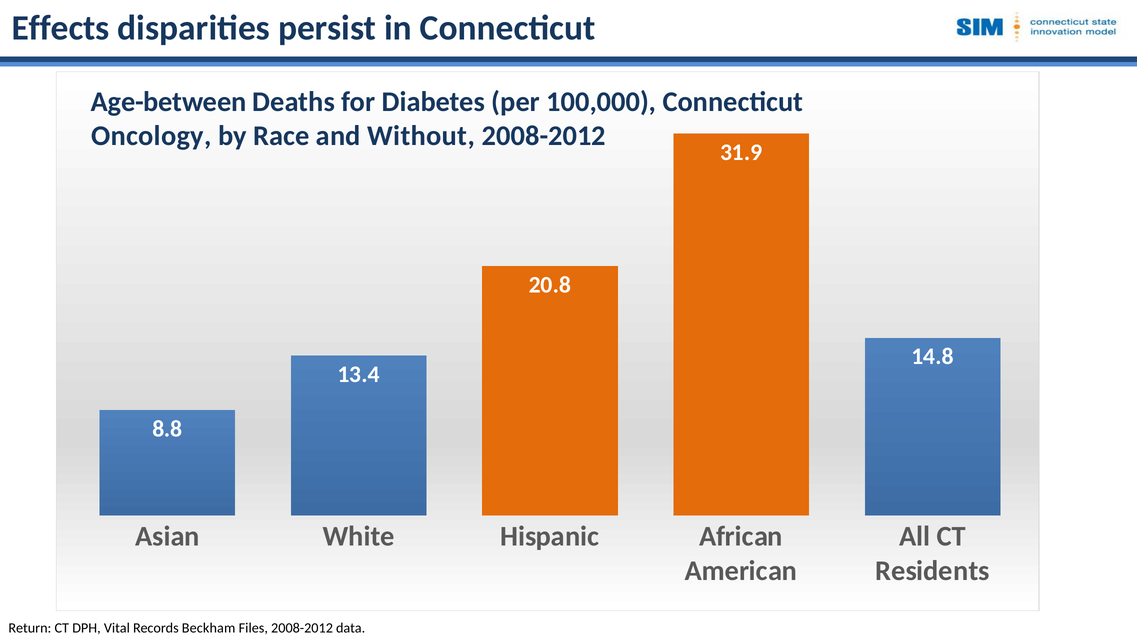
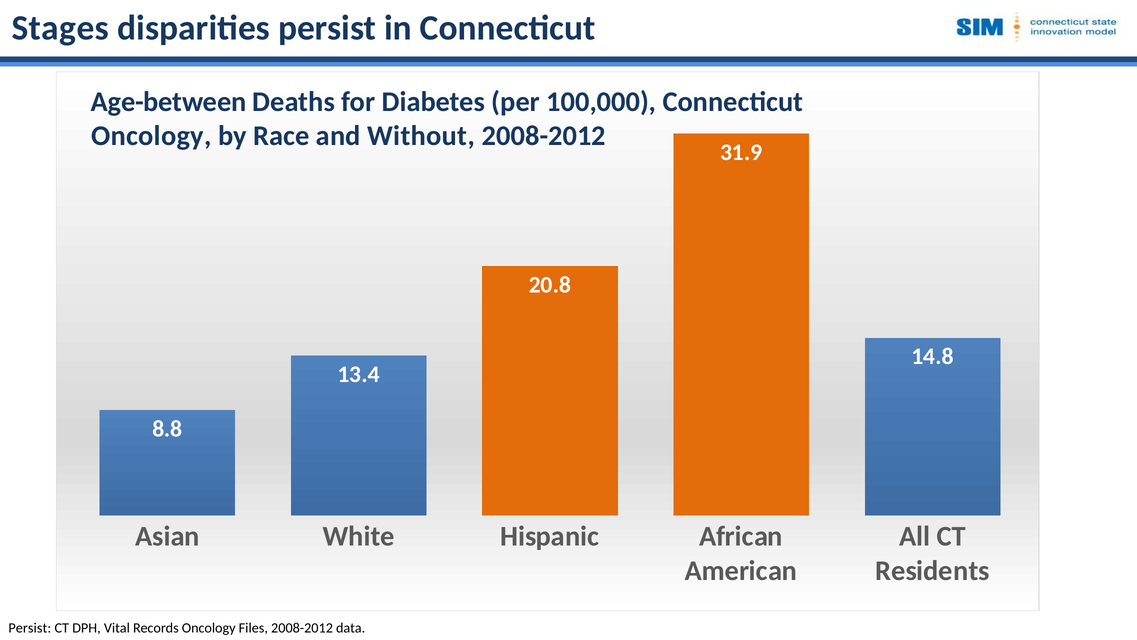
Effects: Effects -> Stages
Return at (30, 627): Return -> Persist
Records Beckham: Beckham -> Oncology
